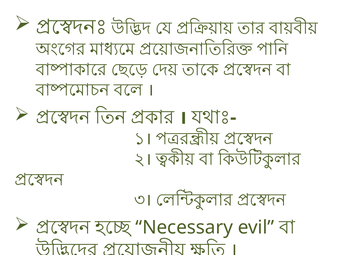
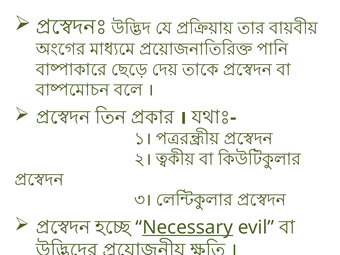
Necessary underline: none -> present
